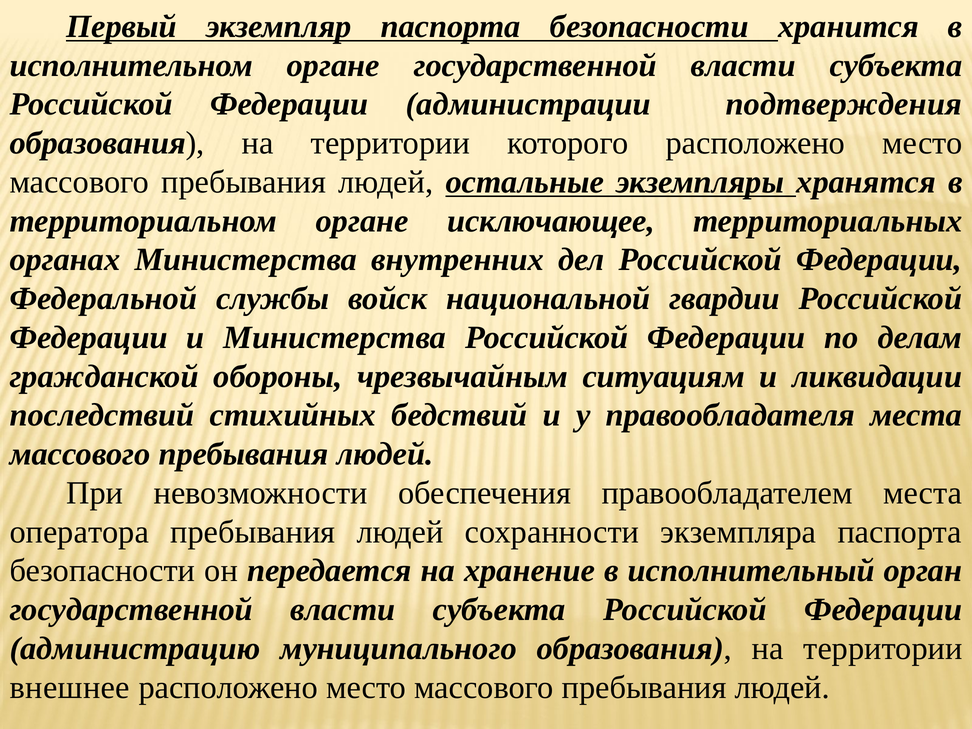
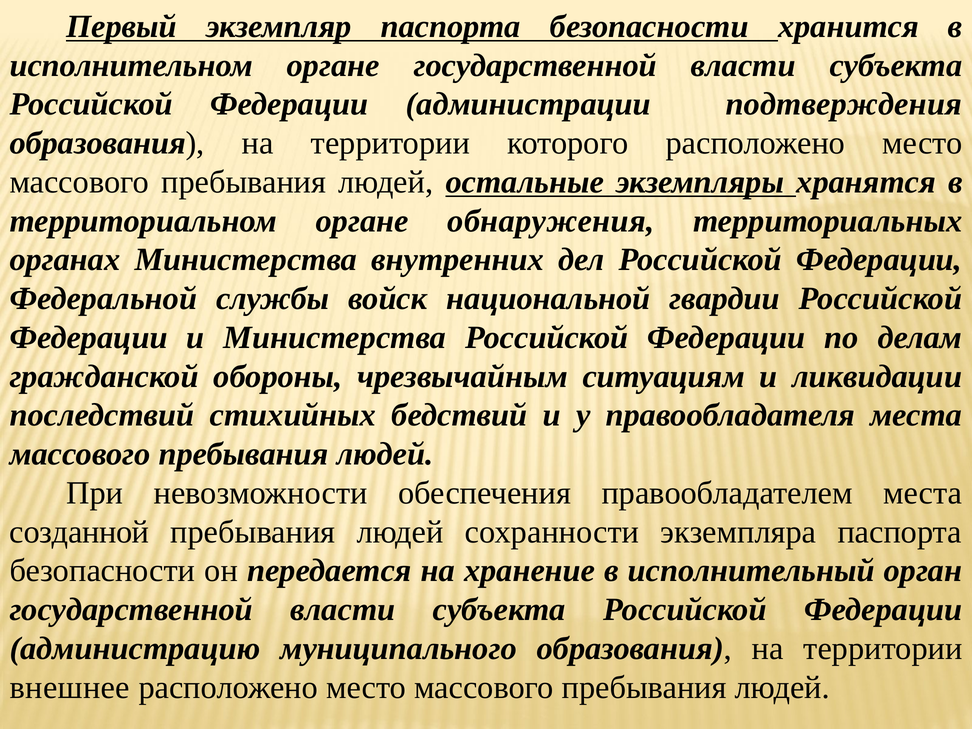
исключающее: исключающее -> обнаружения
оператора: оператора -> созданной
